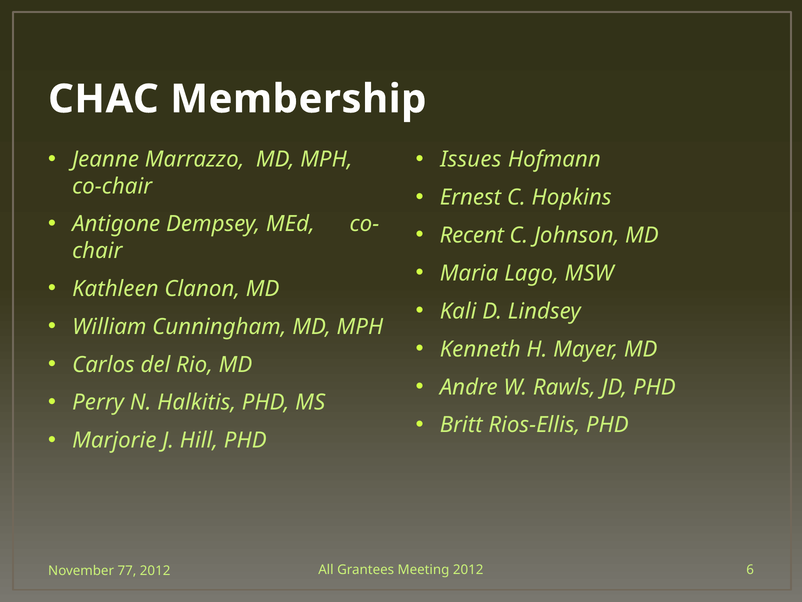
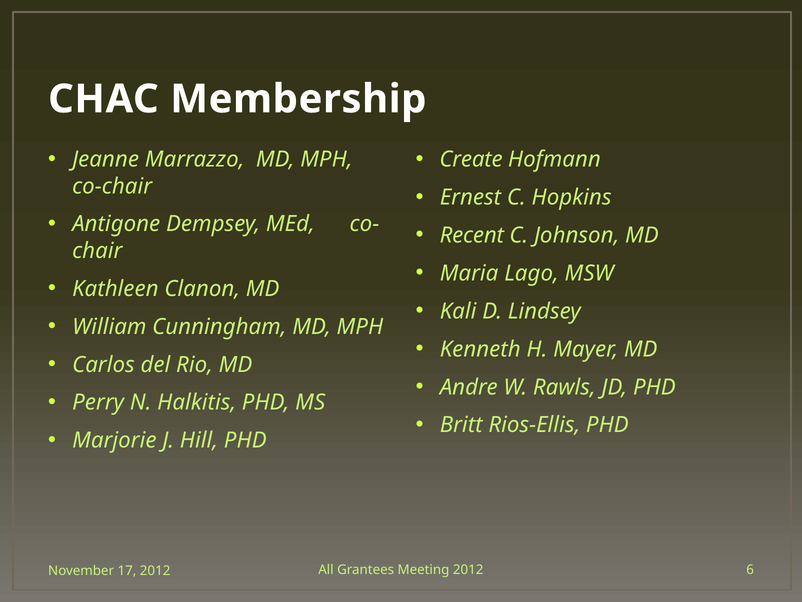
Issues: Issues -> Create
77: 77 -> 17
